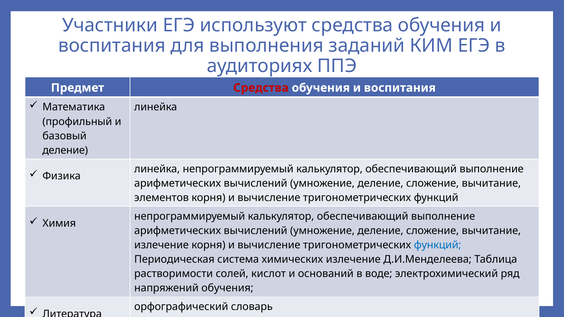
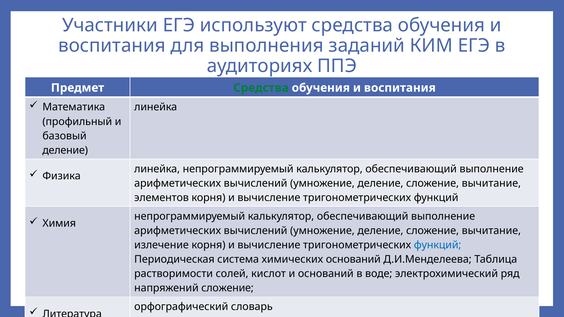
Средства at (261, 88) colour: red -> green
химических излечение: излечение -> оснований
напряжений обучения: обучения -> сложение
